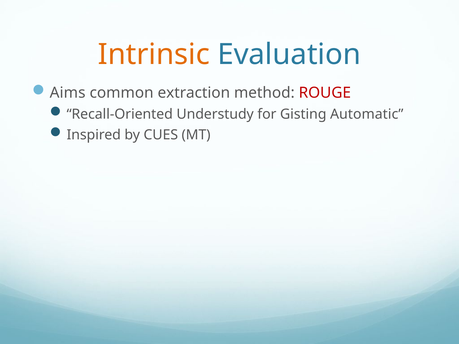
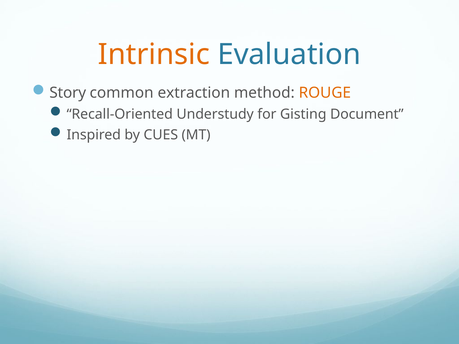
Aims: Aims -> Story
ROUGE colour: red -> orange
Automatic: Automatic -> Document
